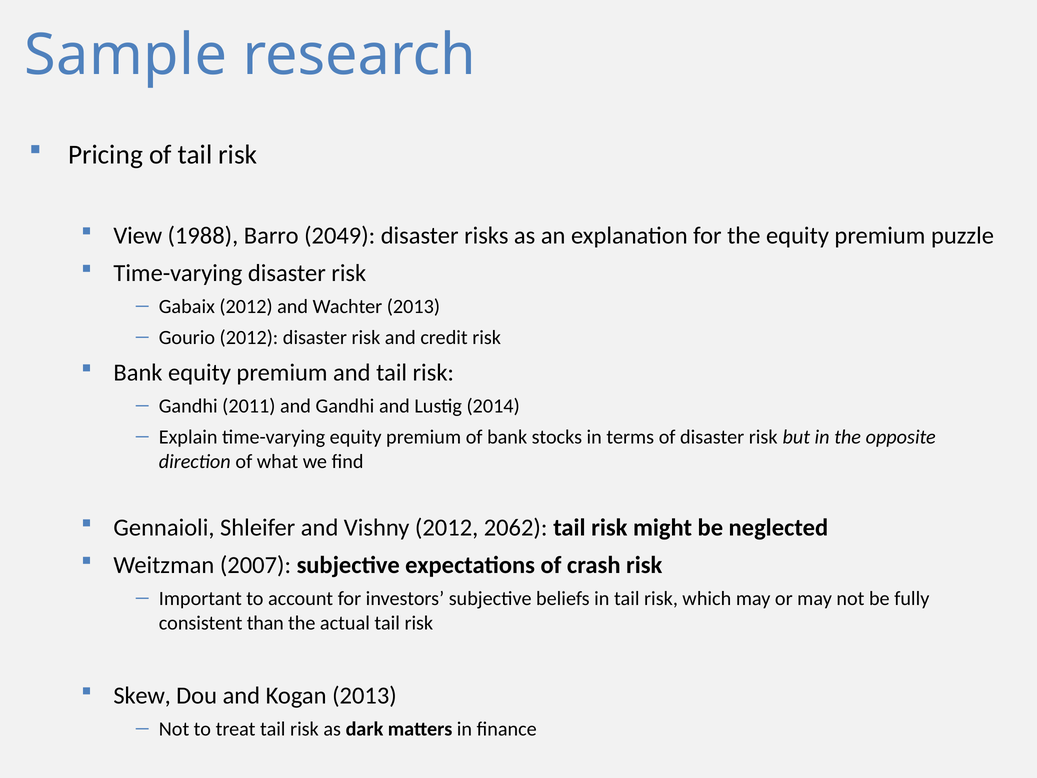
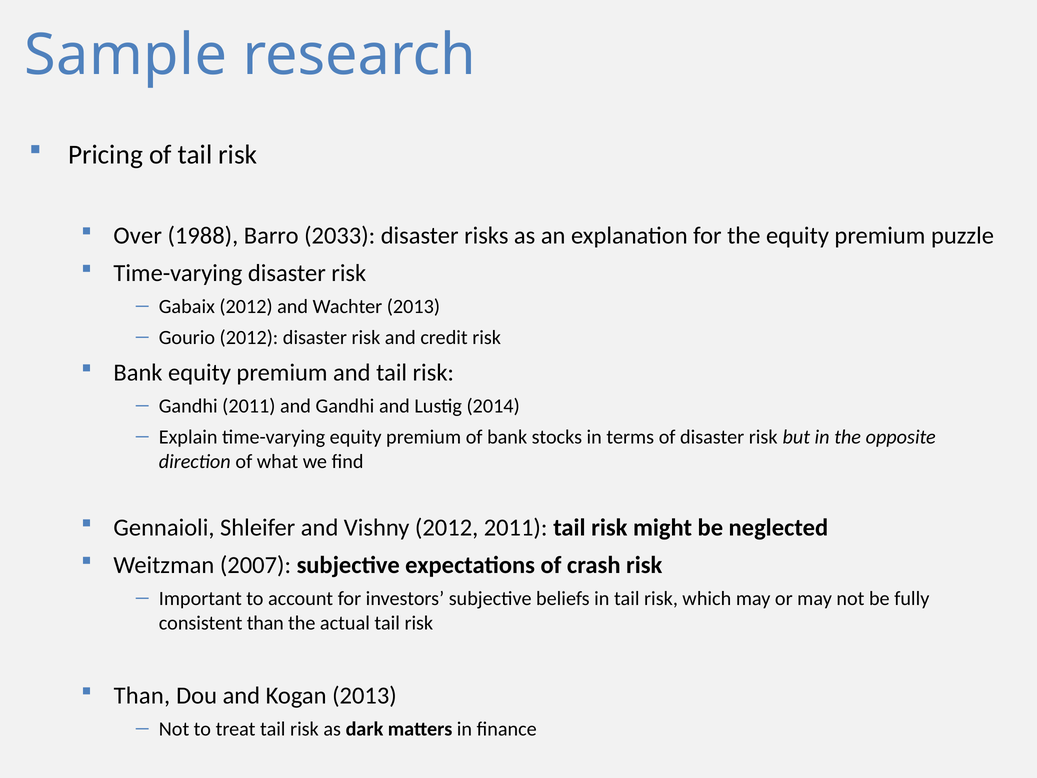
View: View -> Over
2049: 2049 -> 2033
2012 2062: 2062 -> 2011
Skew at (142, 695): Skew -> Than
